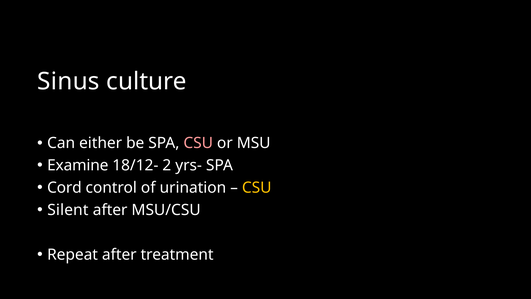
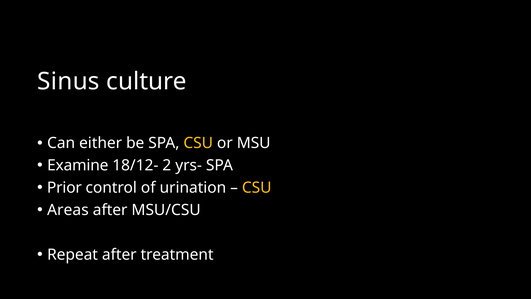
CSU at (198, 143) colour: pink -> yellow
Cord: Cord -> Prior
Silent: Silent -> Areas
